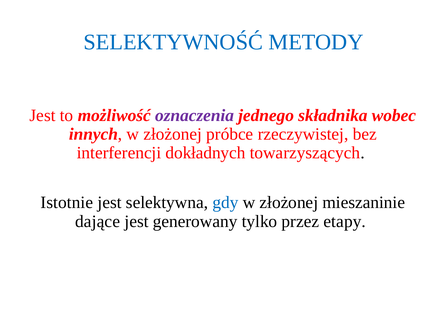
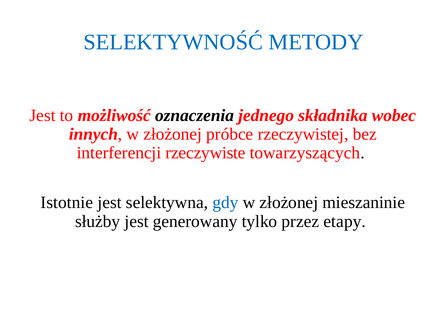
oznaczenia colour: purple -> black
dokładnych: dokładnych -> rzeczywiste
dające: dające -> służby
